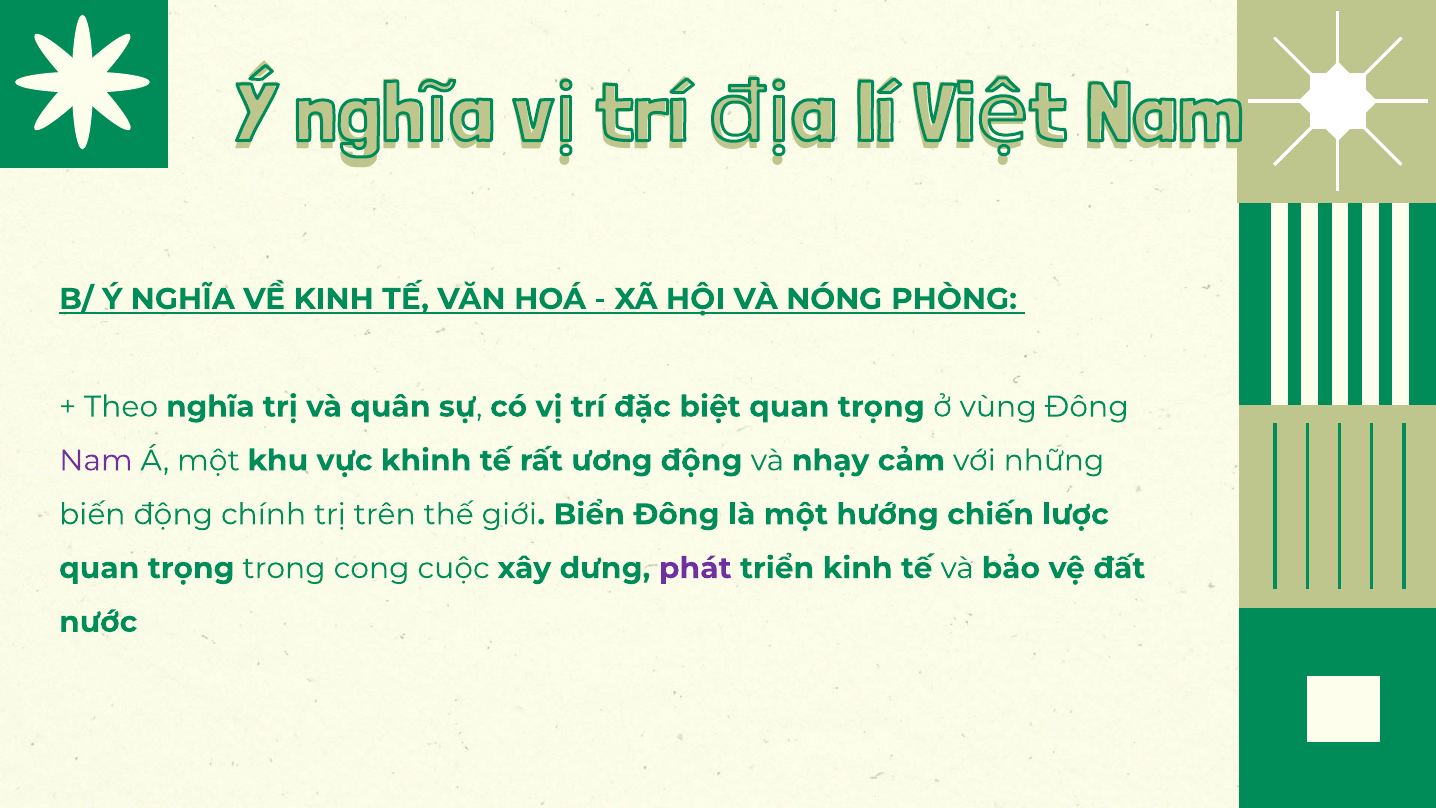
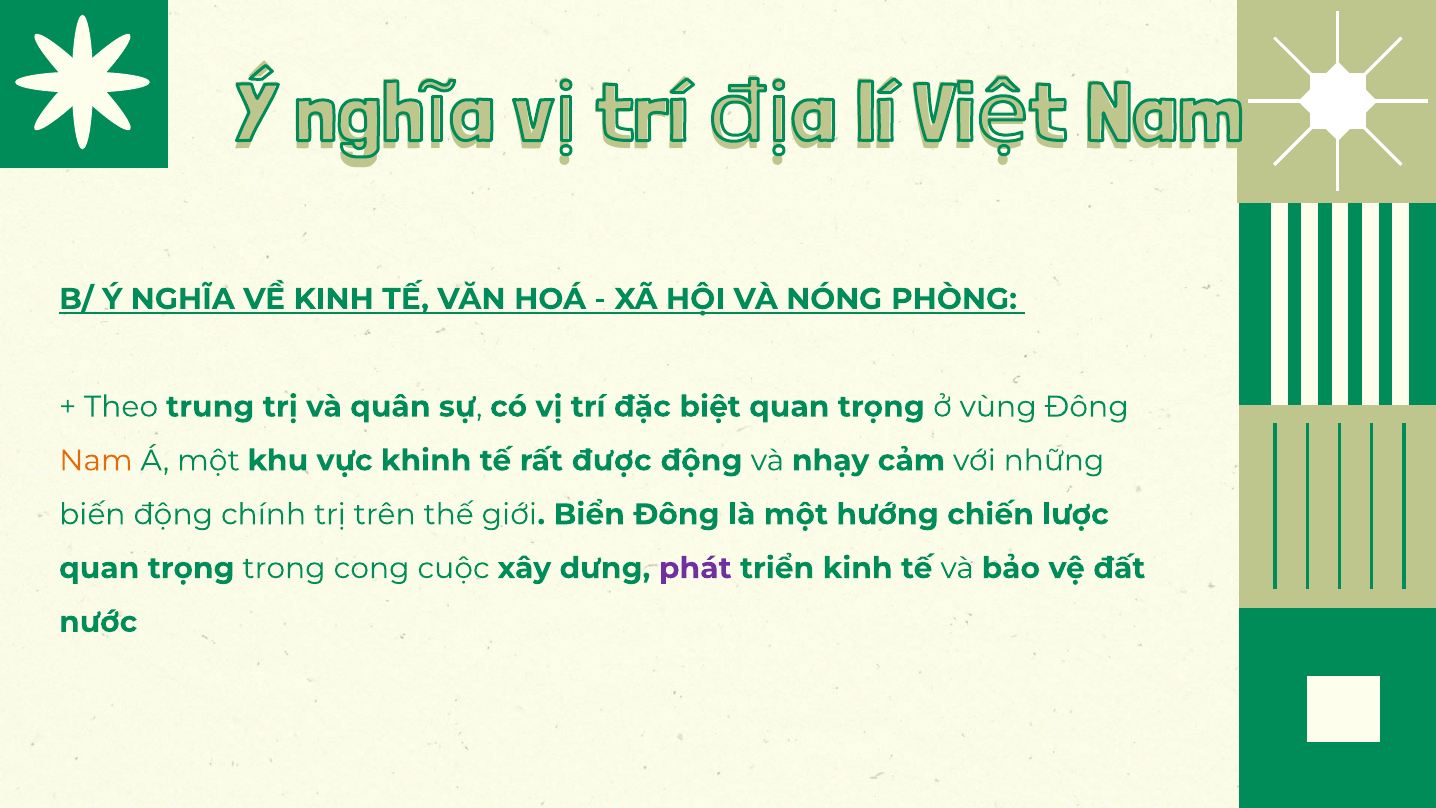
Theo nghĩa: nghĩa -> trung
Nam at (96, 460) colour: purple -> orange
ương: ương -> được
